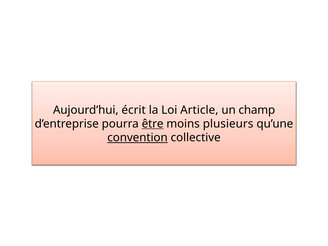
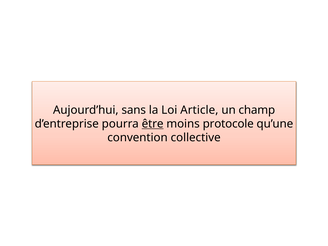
écrit: écrit -> sans
plusieurs: plusieurs -> protocole
convention underline: present -> none
